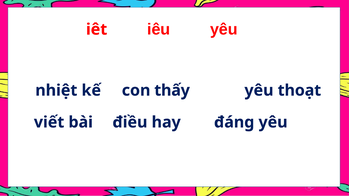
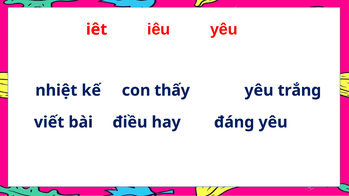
thoạt: thoạt -> trắng
